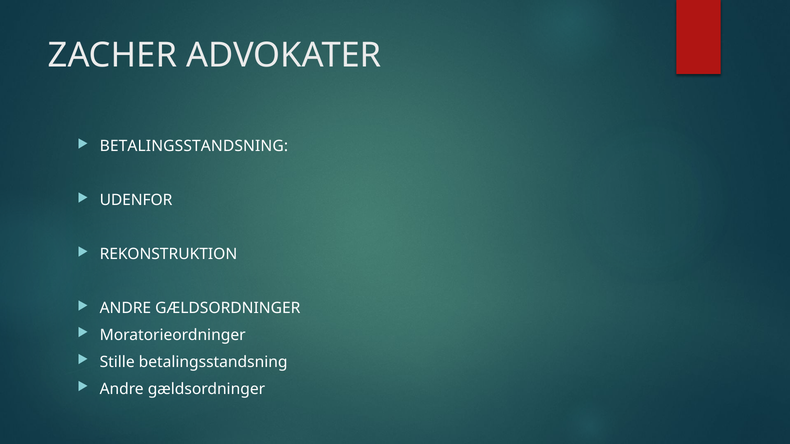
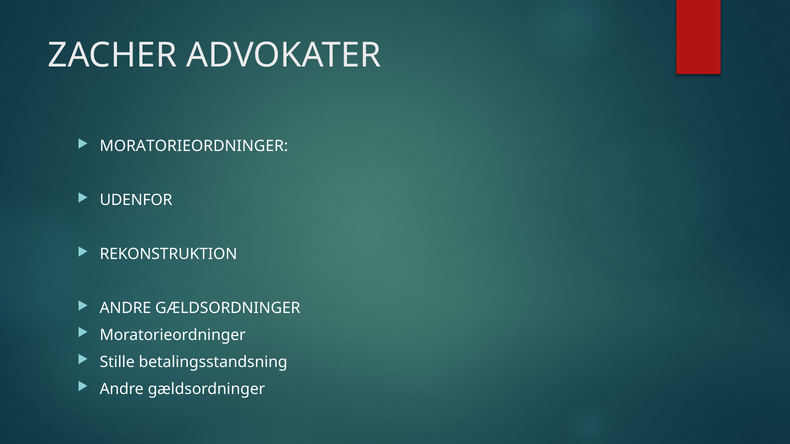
BETALINGSSTANDSNING at (194, 146): BETALINGSSTANDSNING -> MORATORIEORDNINGER
